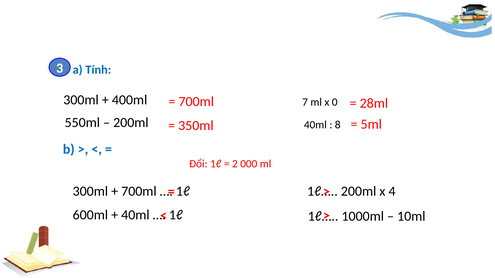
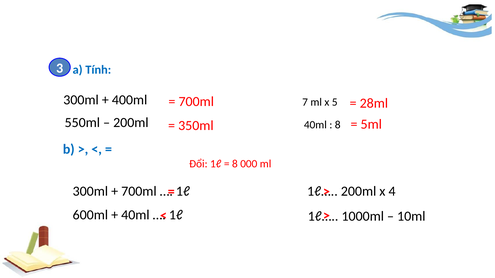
0: 0 -> 5
2 at (235, 164): 2 -> 8
